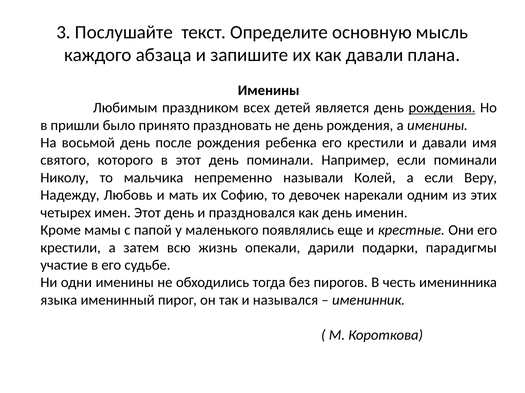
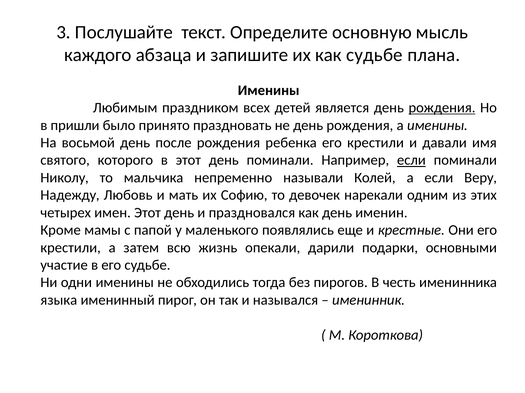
как давали: давали -> судьбе
если at (411, 160) underline: none -> present
парадигмы: парадигмы -> основными
